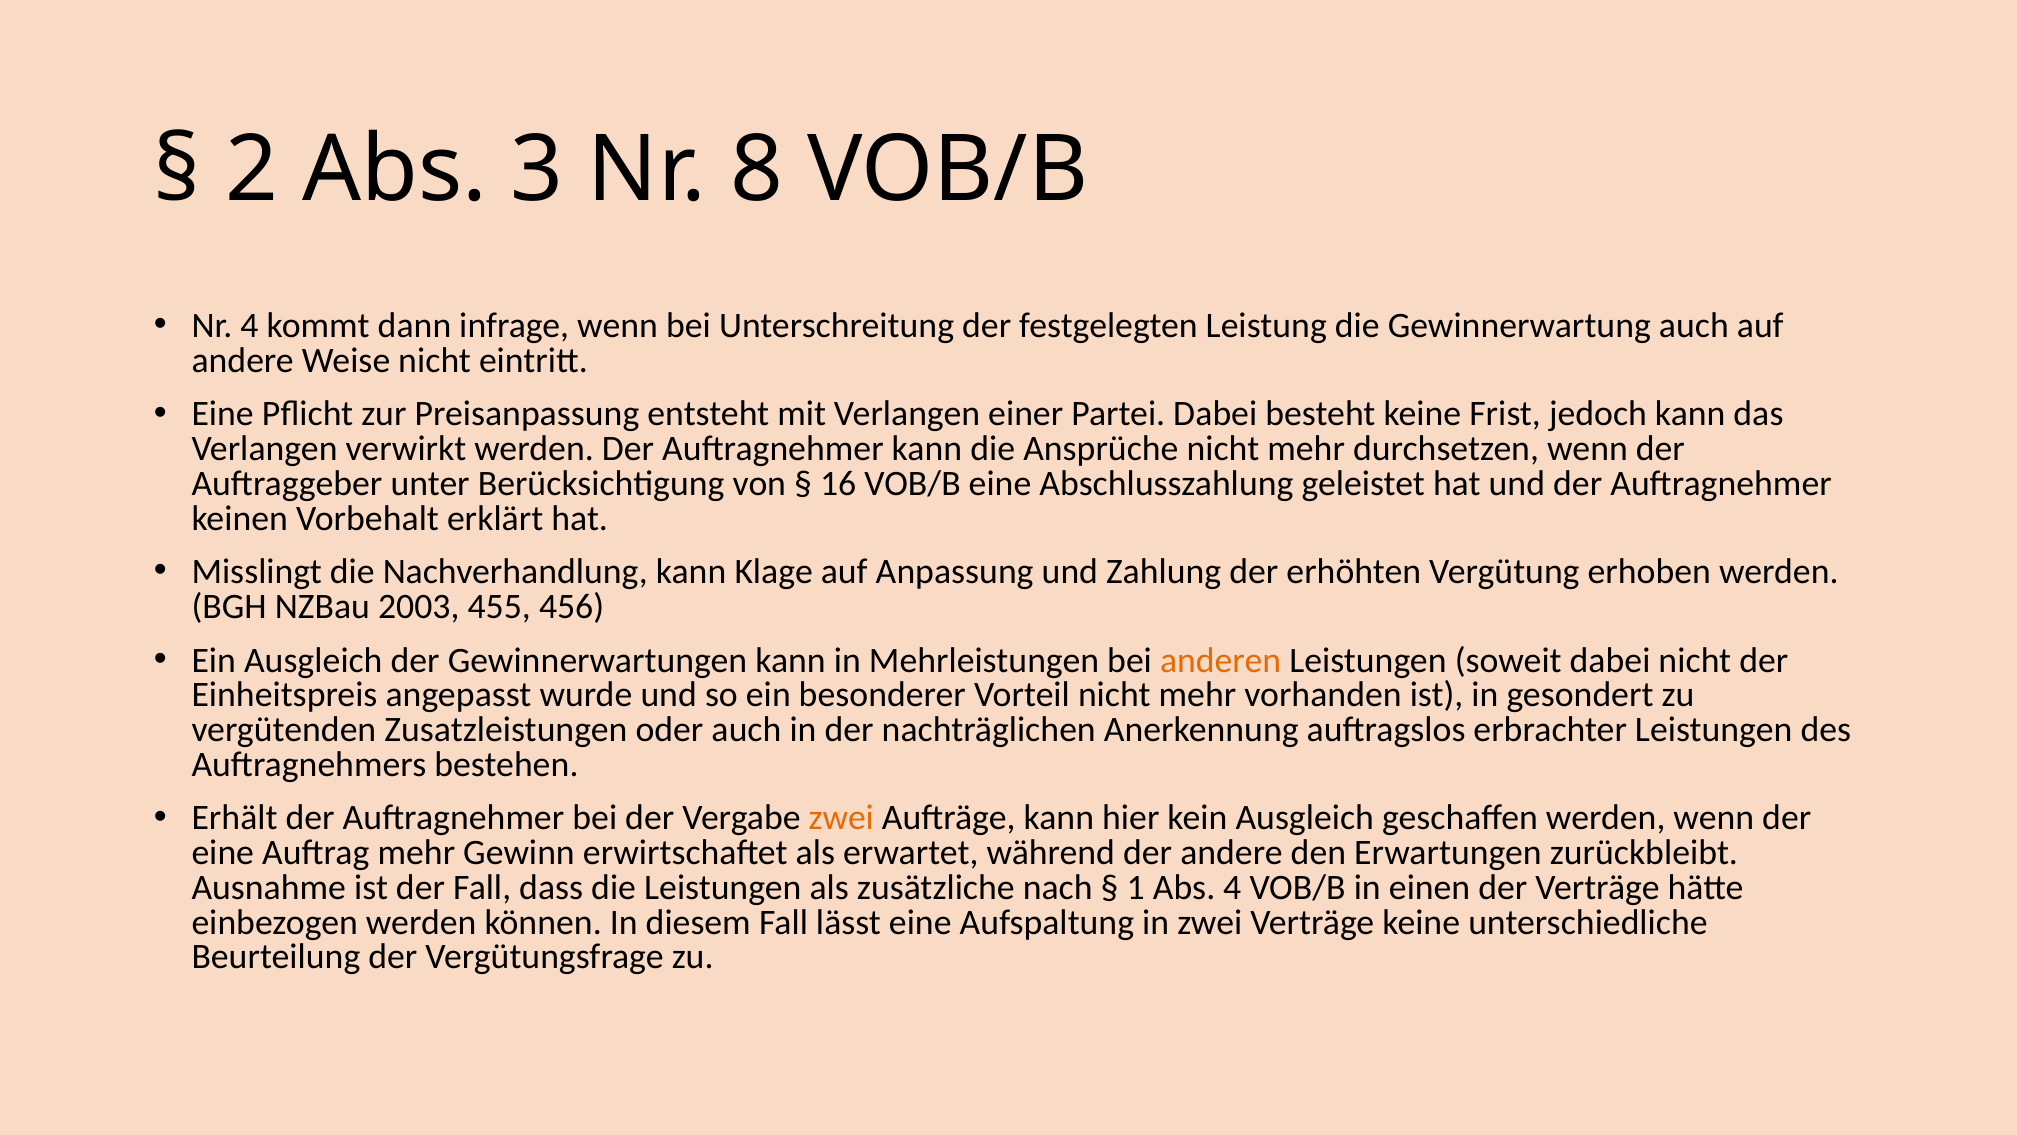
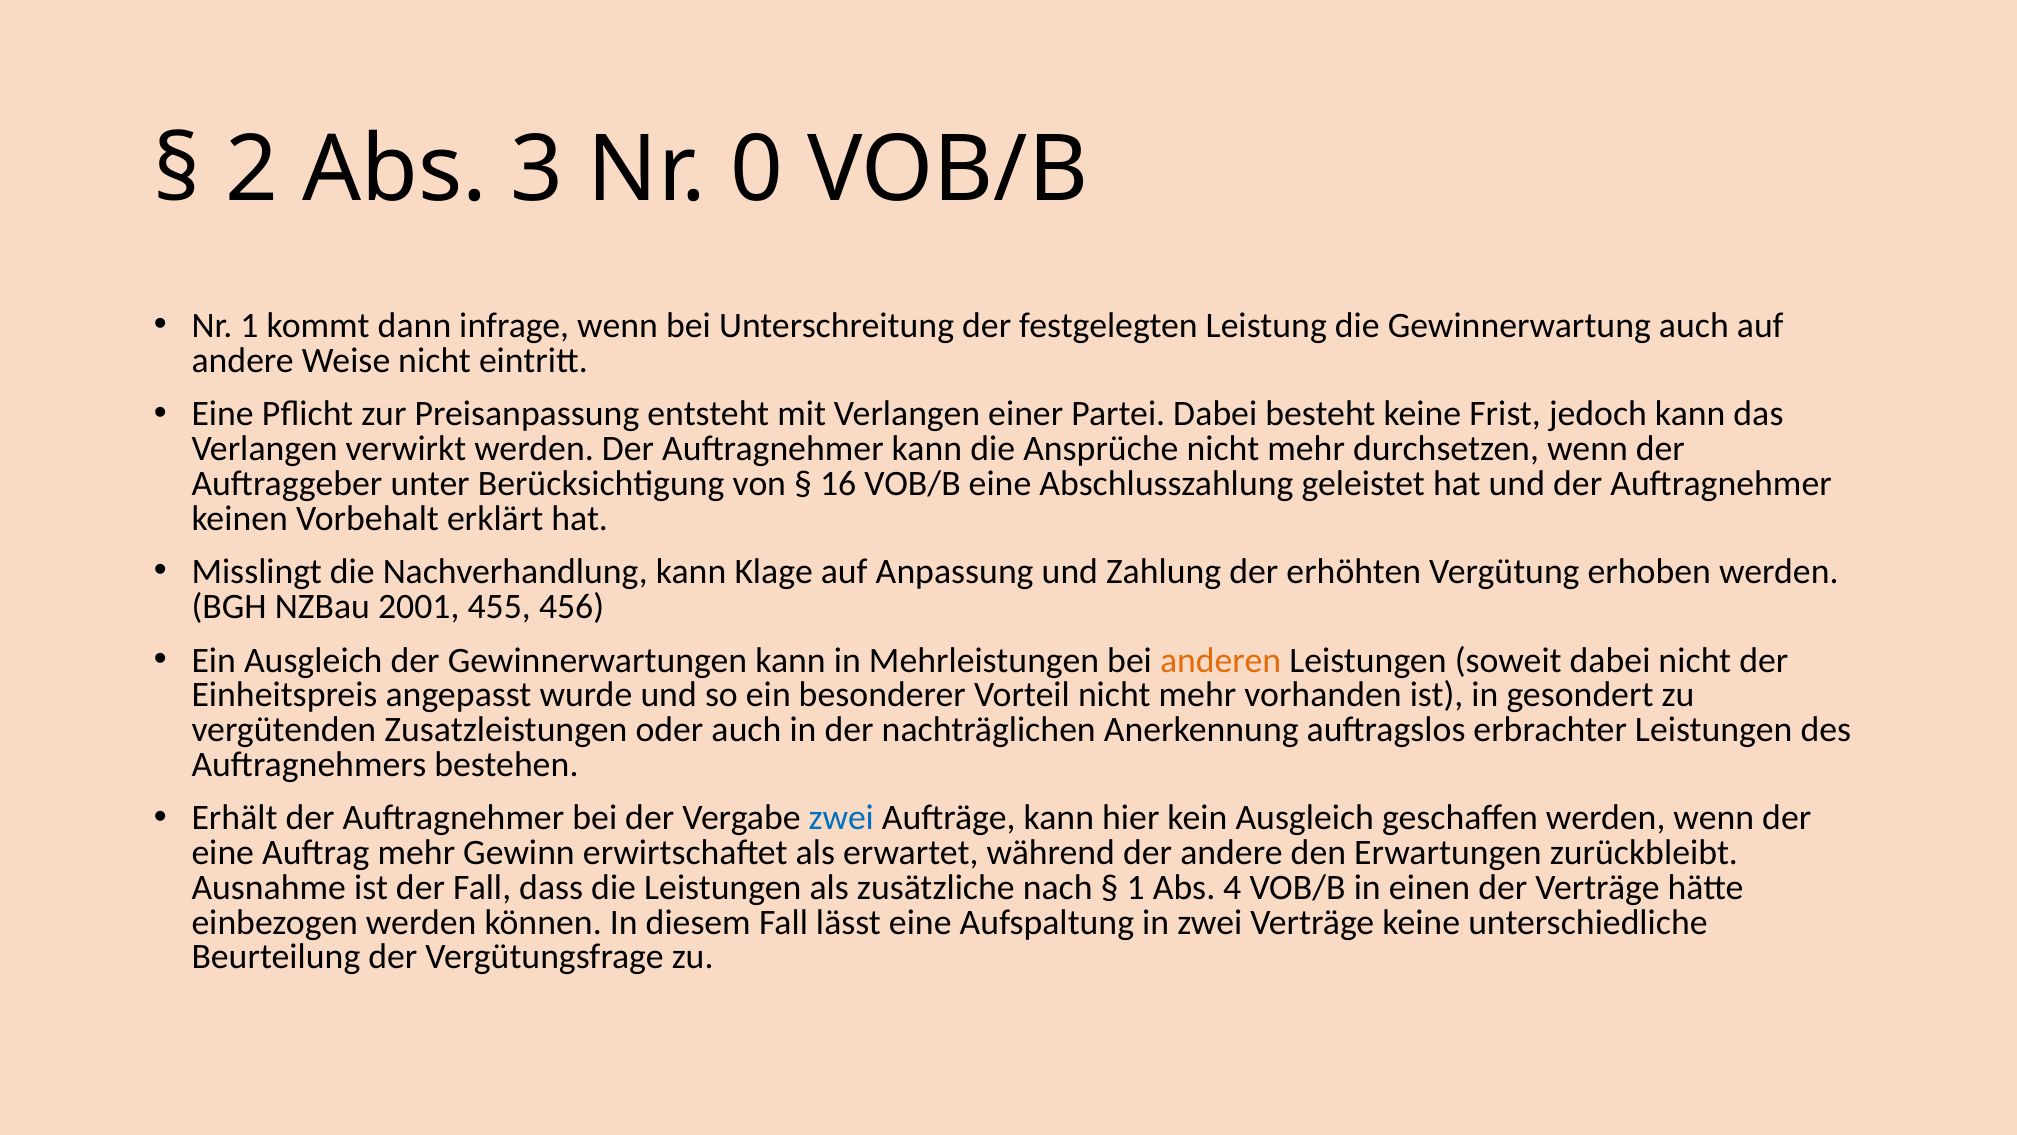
8: 8 -> 0
Nr 4: 4 -> 1
2003: 2003 -> 2001
zwei at (841, 818) colour: orange -> blue
